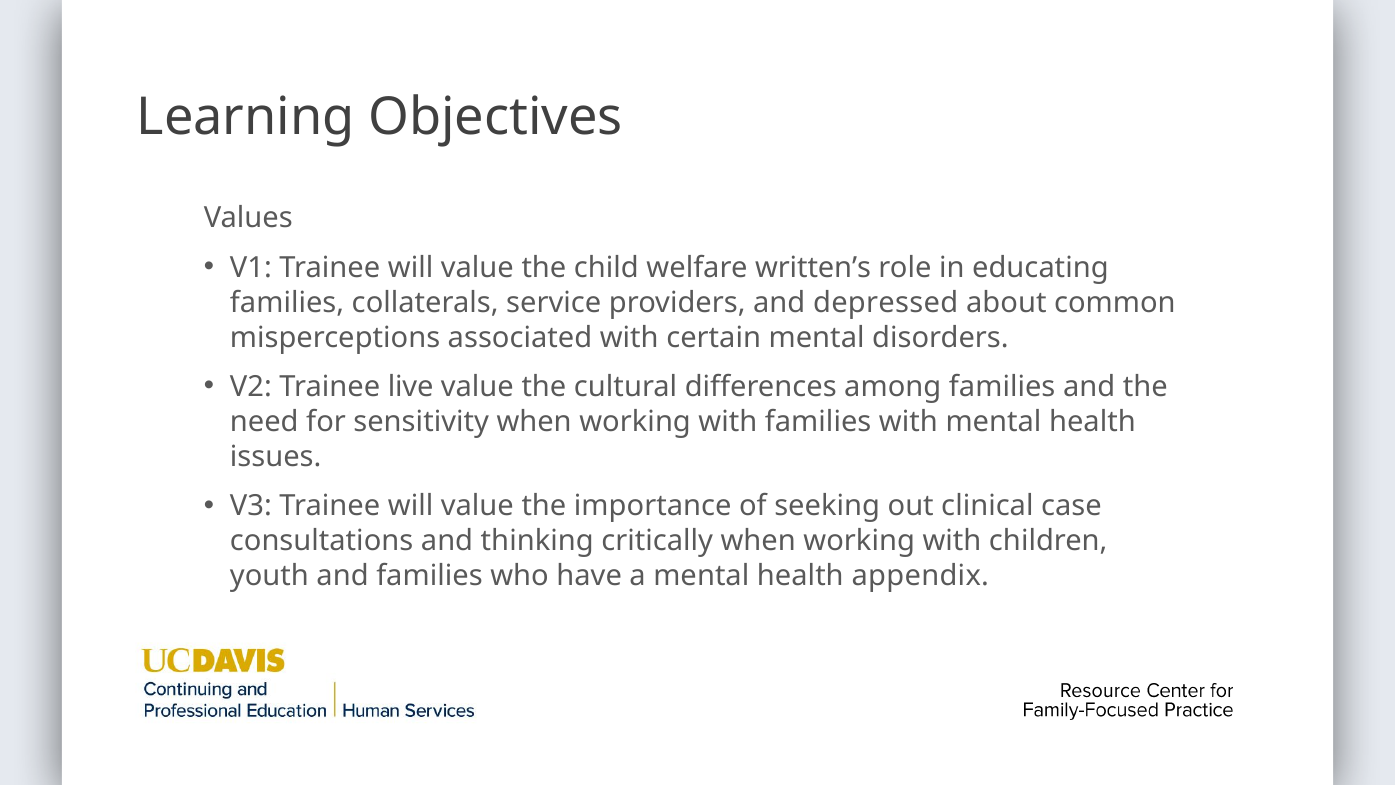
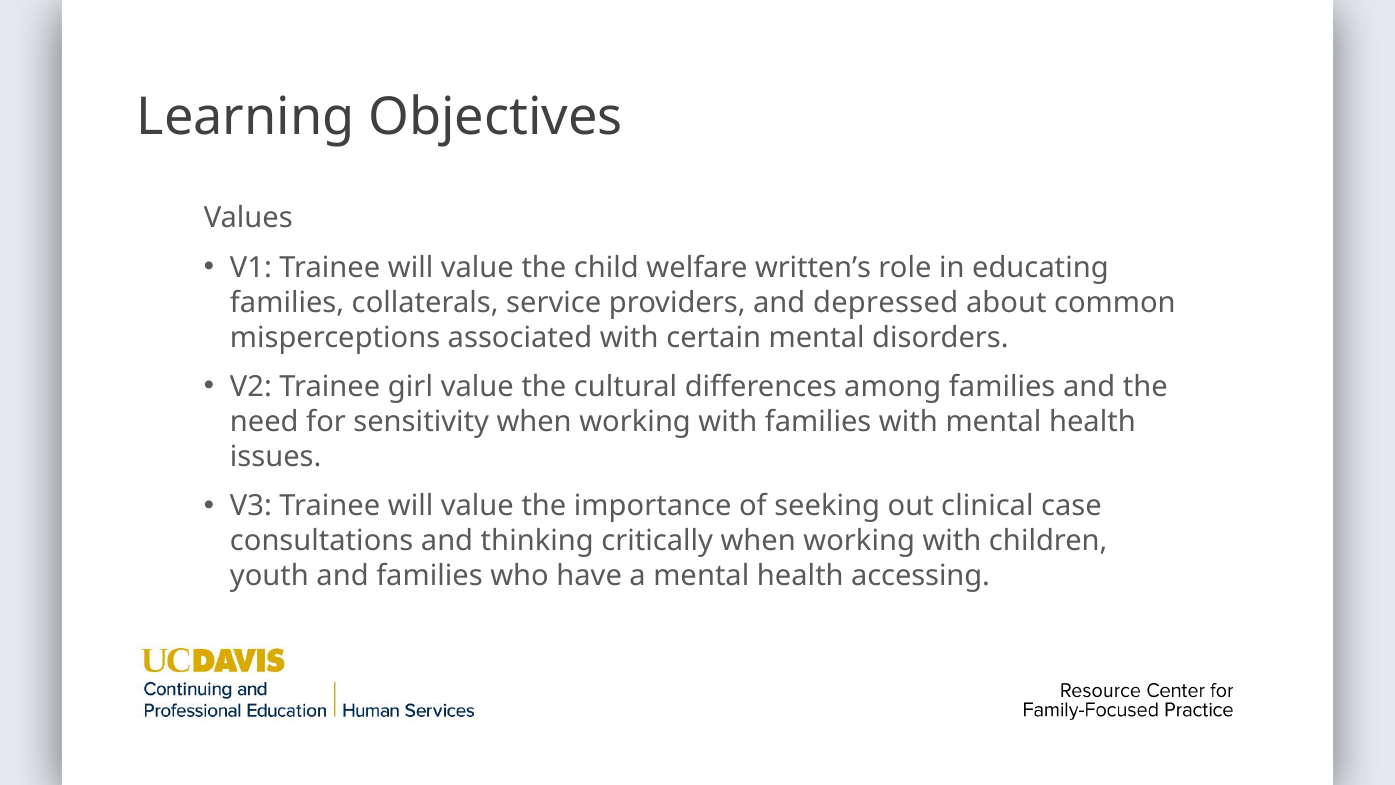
live: live -> girl
appendix: appendix -> accessing
